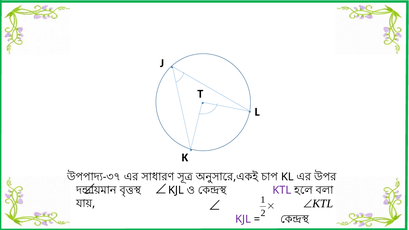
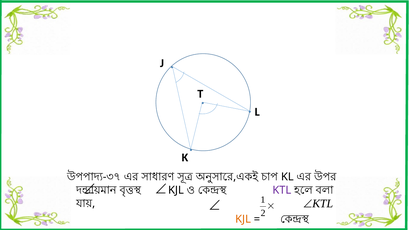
KJL at (243, 219) colour: purple -> orange
